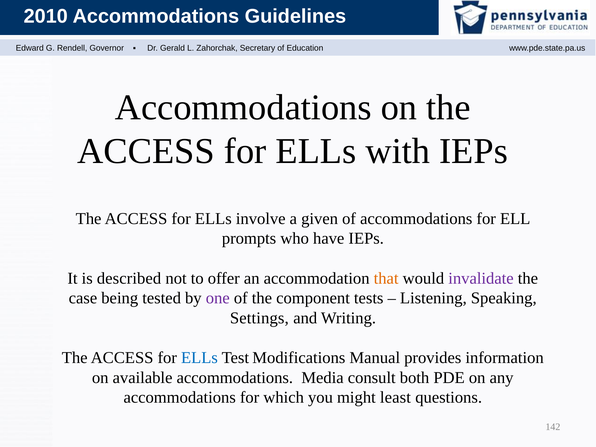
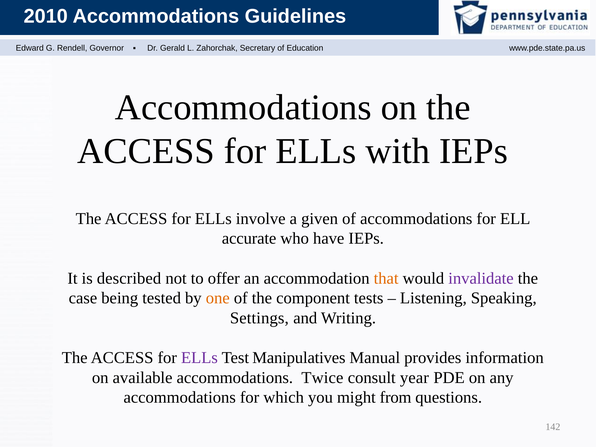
prompts: prompts -> accurate
one colour: purple -> orange
ELLs at (199, 358) colour: blue -> purple
Modifications: Modifications -> Manipulatives
Media: Media -> Twice
both: both -> year
least: least -> from
